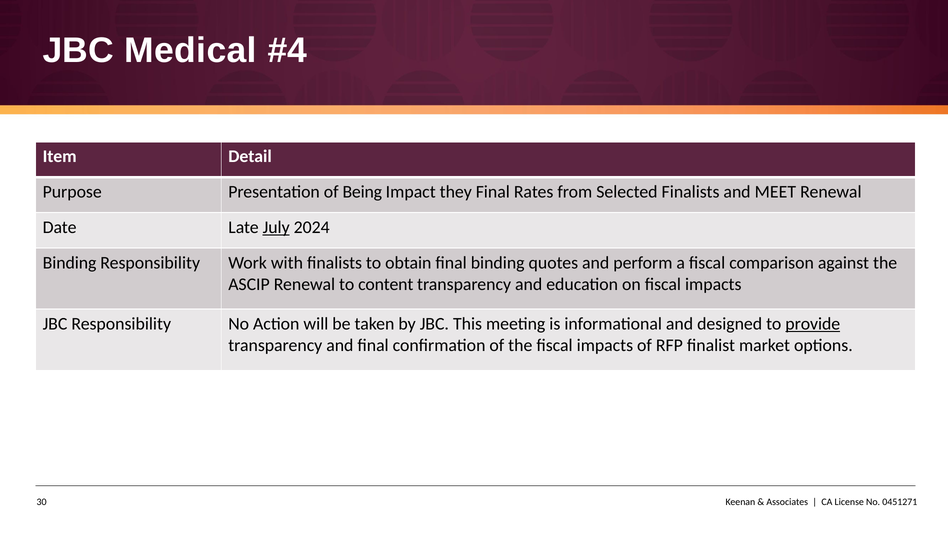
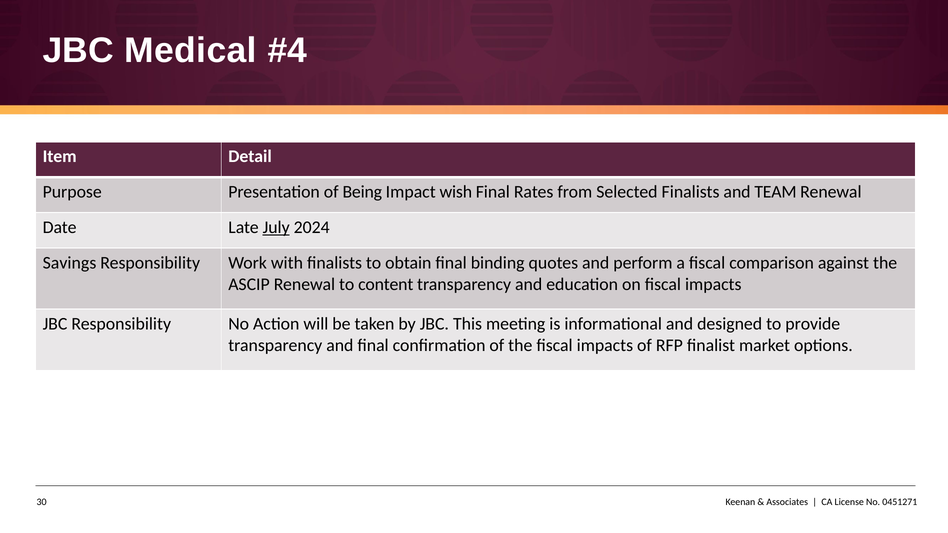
they: they -> wish
MEET: MEET -> TEAM
Binding at (70, 263): Binding -> Savings
provide underline: present -> none
